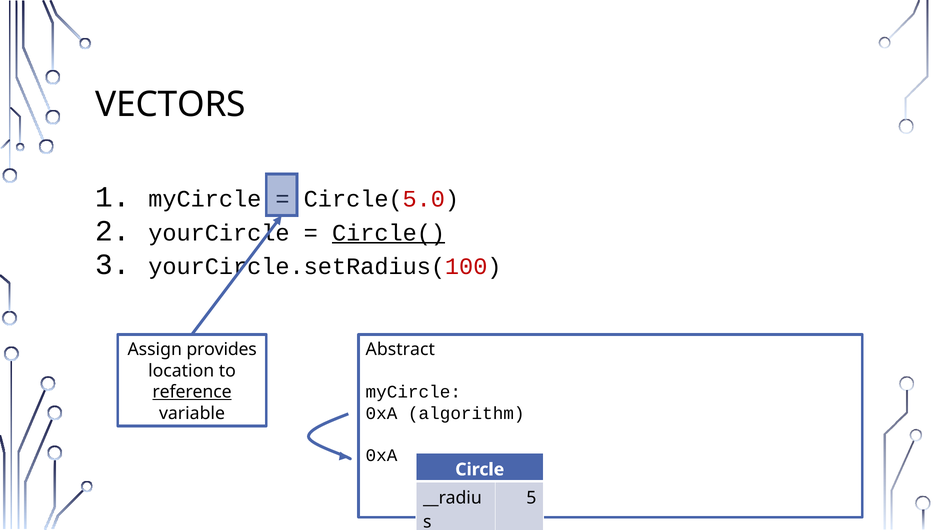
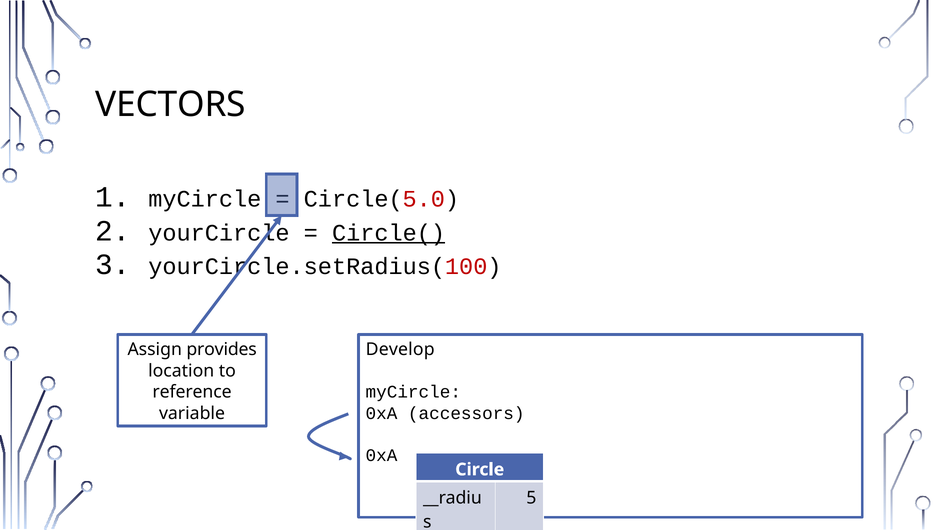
Abstract: Abstract -> Develop
reference underline: present -> none
algorithm: algorithm -> accessors
